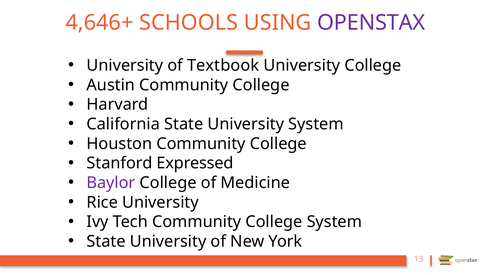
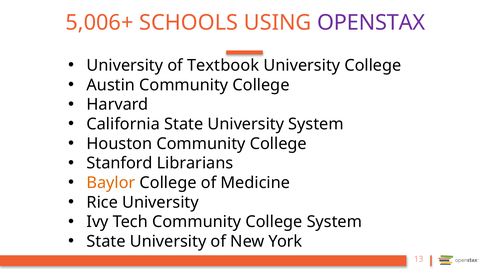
4,646+: 4,646+ -> 5,006+
Expressed: Expressed -> Librarians
Baylor colour: purple -> orange
